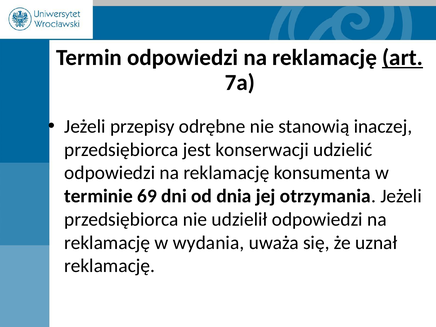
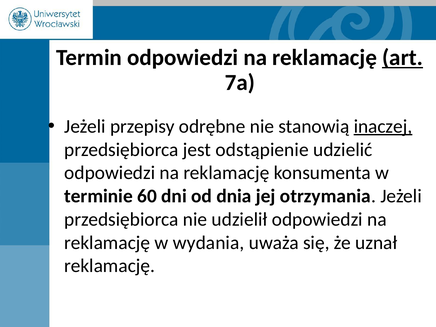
inaczej underline: none -> present
konserwacji: konserwacji -> odstąpienie
69: 69 -> 60
